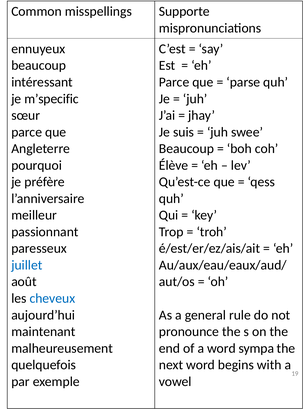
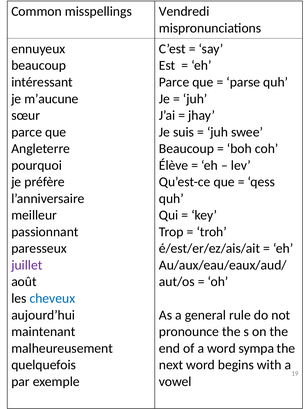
Supporte: Supporte -> Vendredi
m’specific: m’specific -> m’aucune
juillet colour: blue -> purple
